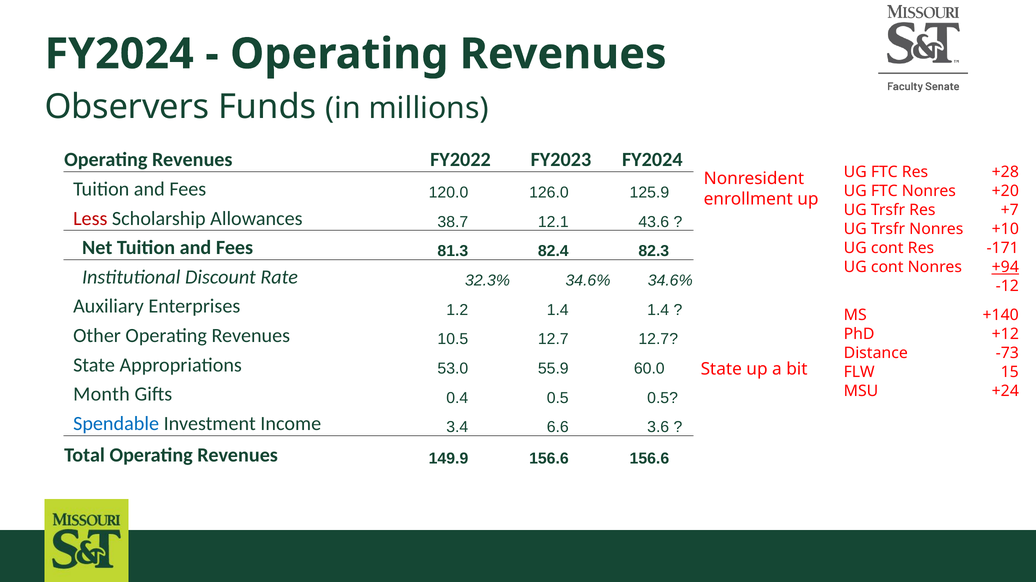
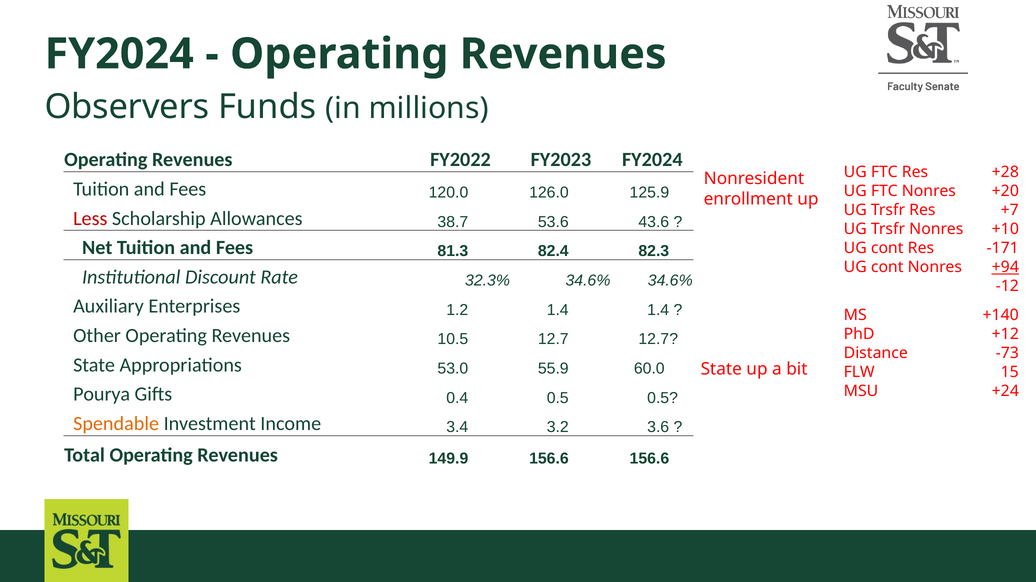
12.1: 12.1 -> 53.6
Month: Month -> Pourya
Spendable colour: blue -> orange
6.6: 6.6 -> 3.2
